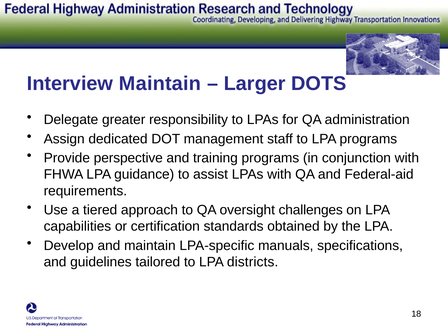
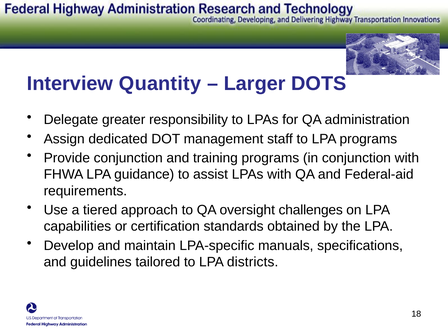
Interview Maintain: Maintain -> Quantity
Provide perspective: perspective -> conjunction
